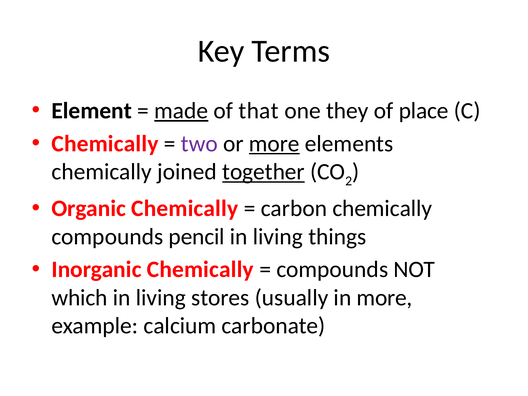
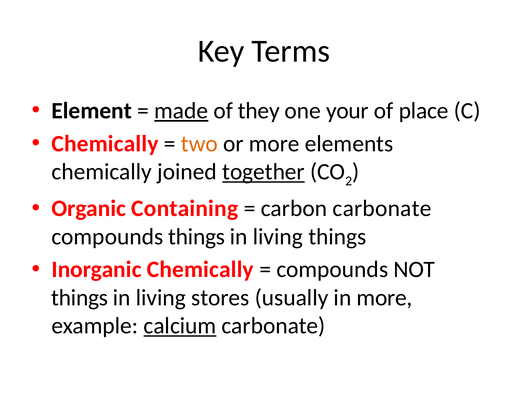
that: that -> they
they: they -> your
two colour: purple -> orange
more at (274, 144) underline: present -> none
Organic Chemically: Chemically -> Containing
carbon chemically: chemically -> carbonate
compounds pencil: pencil -> things
which at (80, 298): which -> things
calcium underline: none -> present
